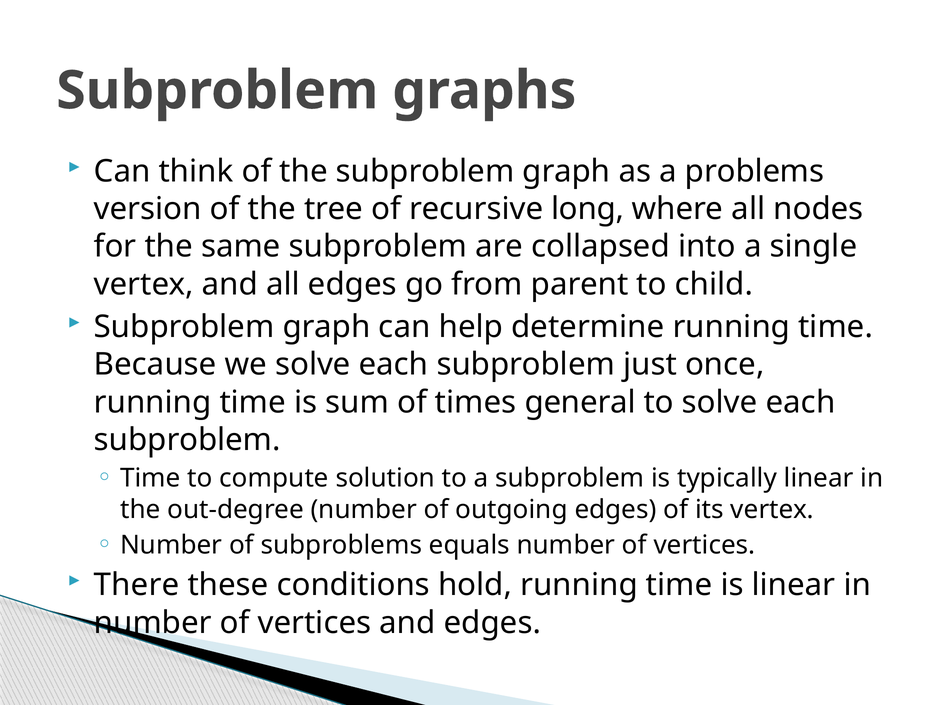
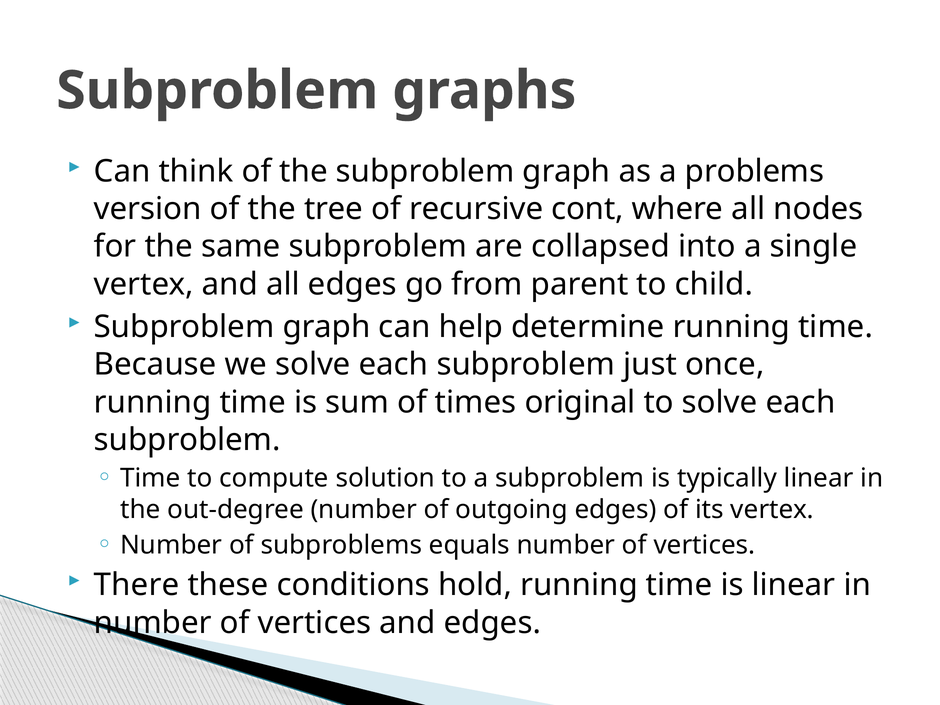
long: long -> cont
general: general -> original
